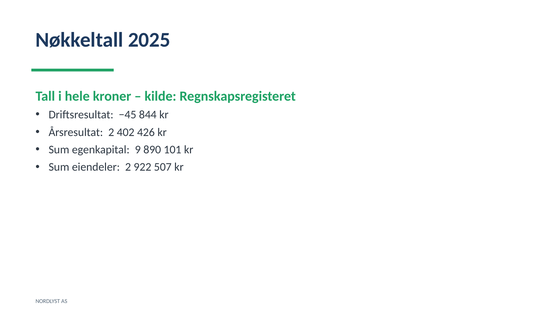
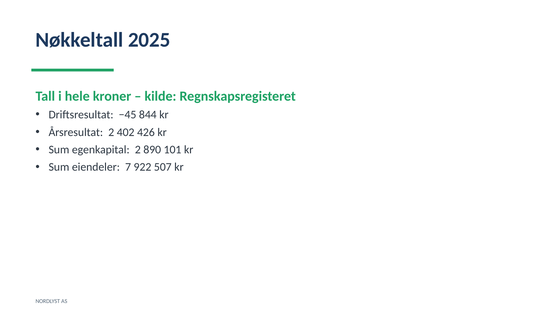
egenkapital 9: 9 -> 2
eiendeler 2: 2 -> 7
